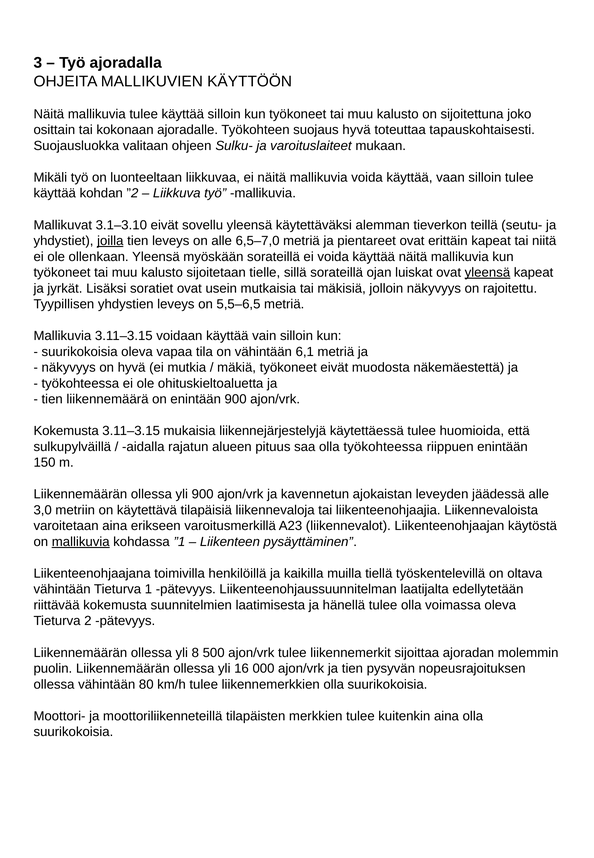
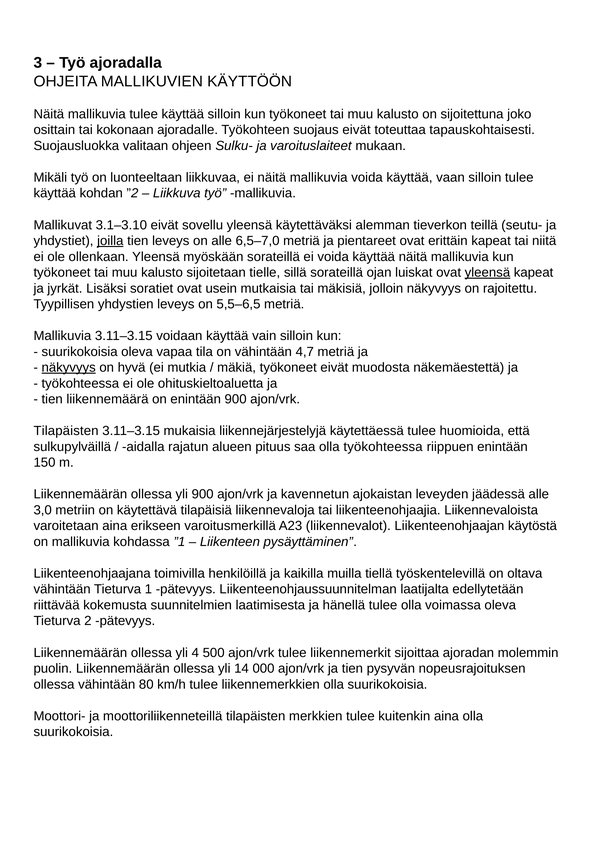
suojaus hyvä: hyvä -> eivät
6,1: 6,1 -> 4,7
näkyvyys at (69, 368) underline: none -> present
Kokemusta at (66, 431): Kokemusta -> Tilapäisten
mallikuvia at (81, 542) underline: present -> none
8: 8 -> 4
16: 16 -> 14
